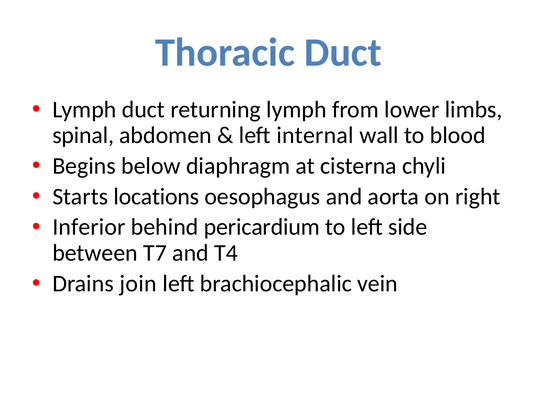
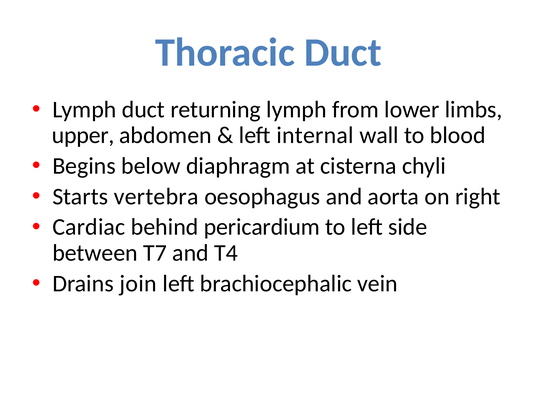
spinal: spinal -> upper
locations: locations -> vertebra
Inferior: Inferior -> Cardiac
